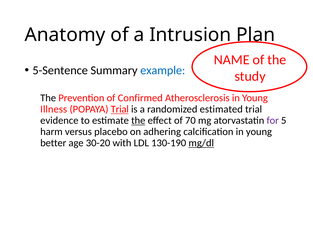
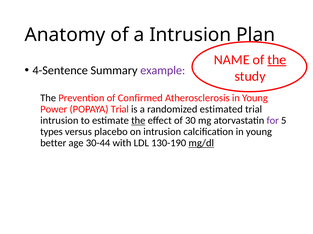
the at (277, 60) underline: none -> present
5-Sentence: 5-Sentence -> 4-Sentence
example colour: blue -> purple
Illness: Illness -> Power
Trial at (120, 110) underline: present -> none
evidence at (59, 121): evidence -> intrusion
70: 70 -> 30
harm: harm -> types
on adhering: adhering -> intrusion
30-20: 30-20 -> 30-44
